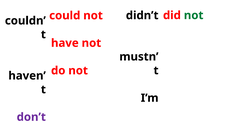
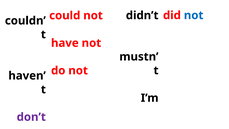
not at (194, 15) colour: green -> blue
